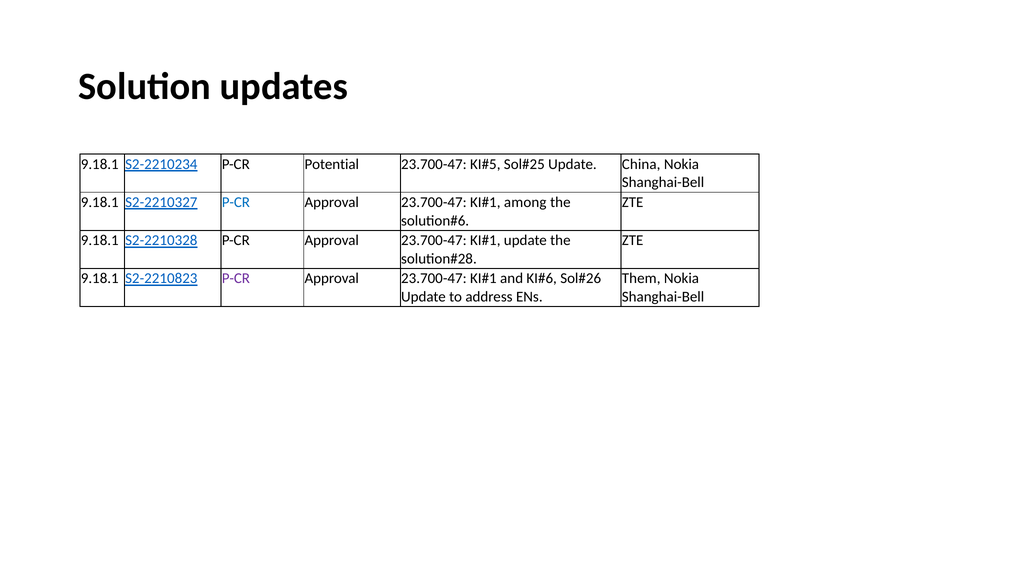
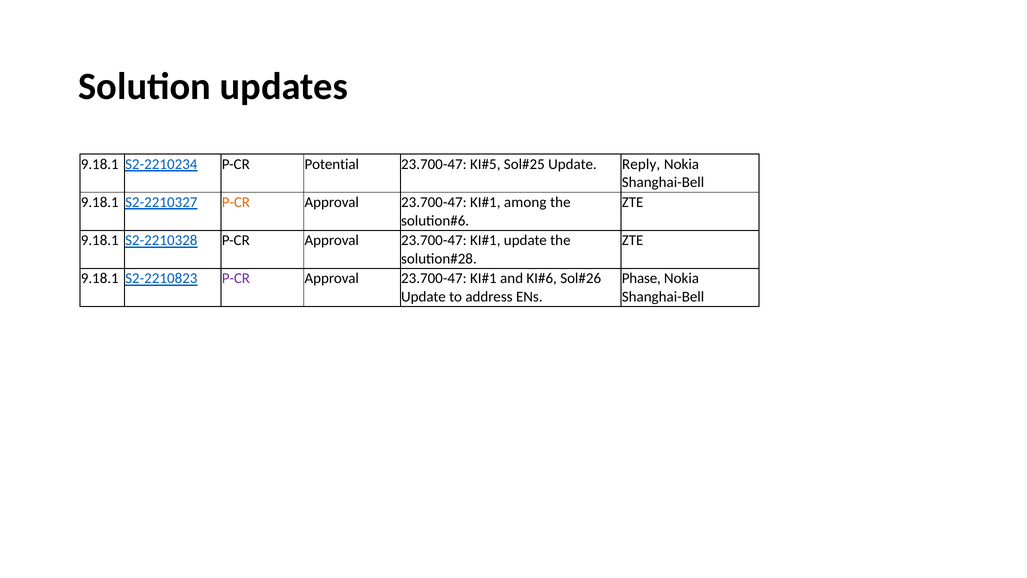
China: China -> Reply
P-CR at (236, 202) colour: blue -> orange
Them: Them -> Phase
